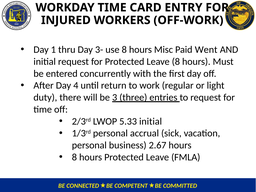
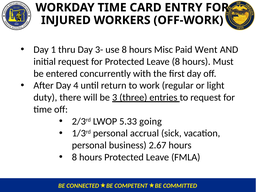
5.33 initial: initial -> going
